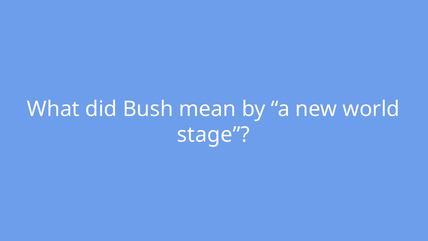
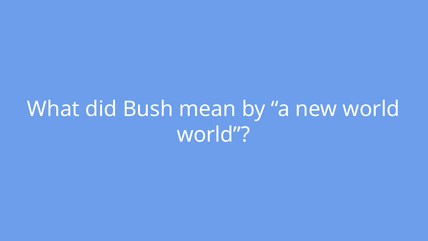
stage at (213, 135): stage -> world
